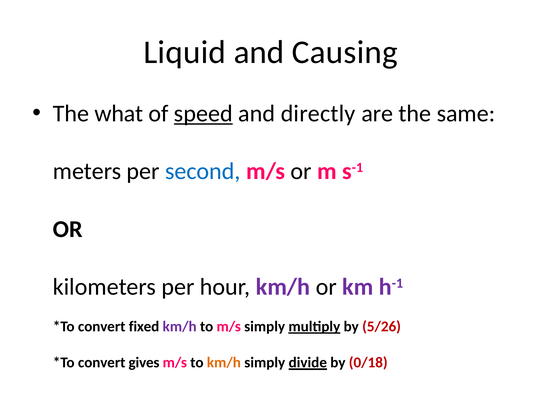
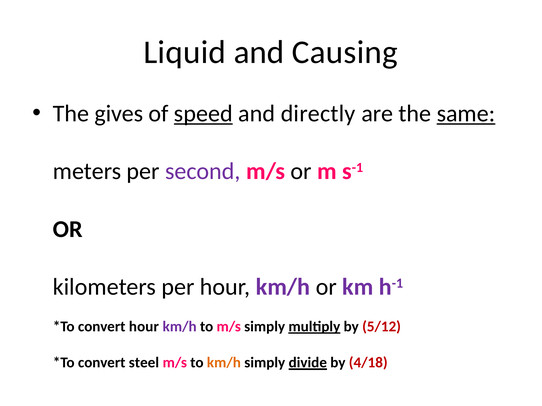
what: what -> gives
same underline: none -> present
second colour: blue -> purple
convert fixed: fixed -> hour
5/26: 5/26 -> 5/12
gives: gives -> steel
0/18: 0/18 -> 4/18
